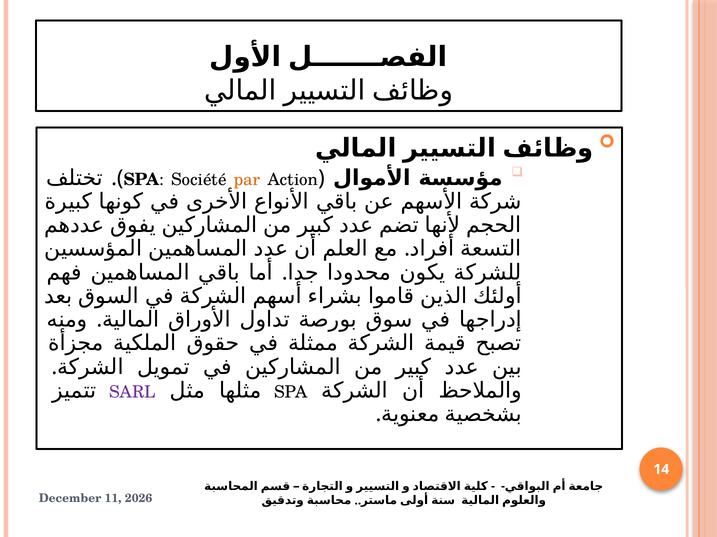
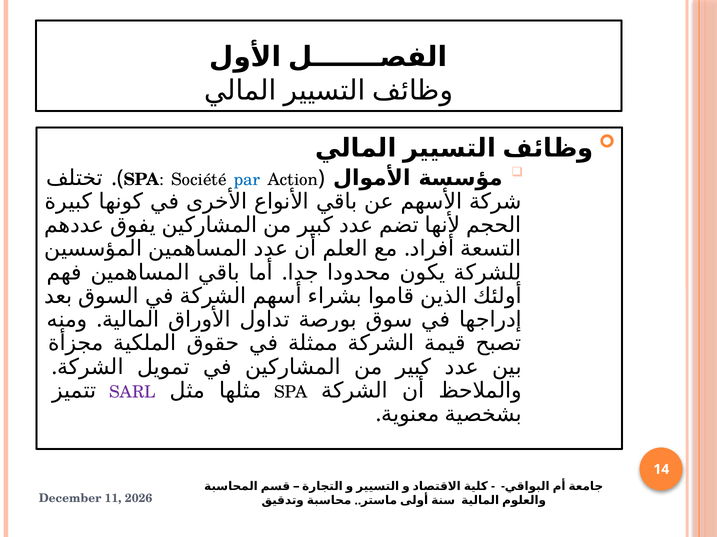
par colour: orange -> blue
